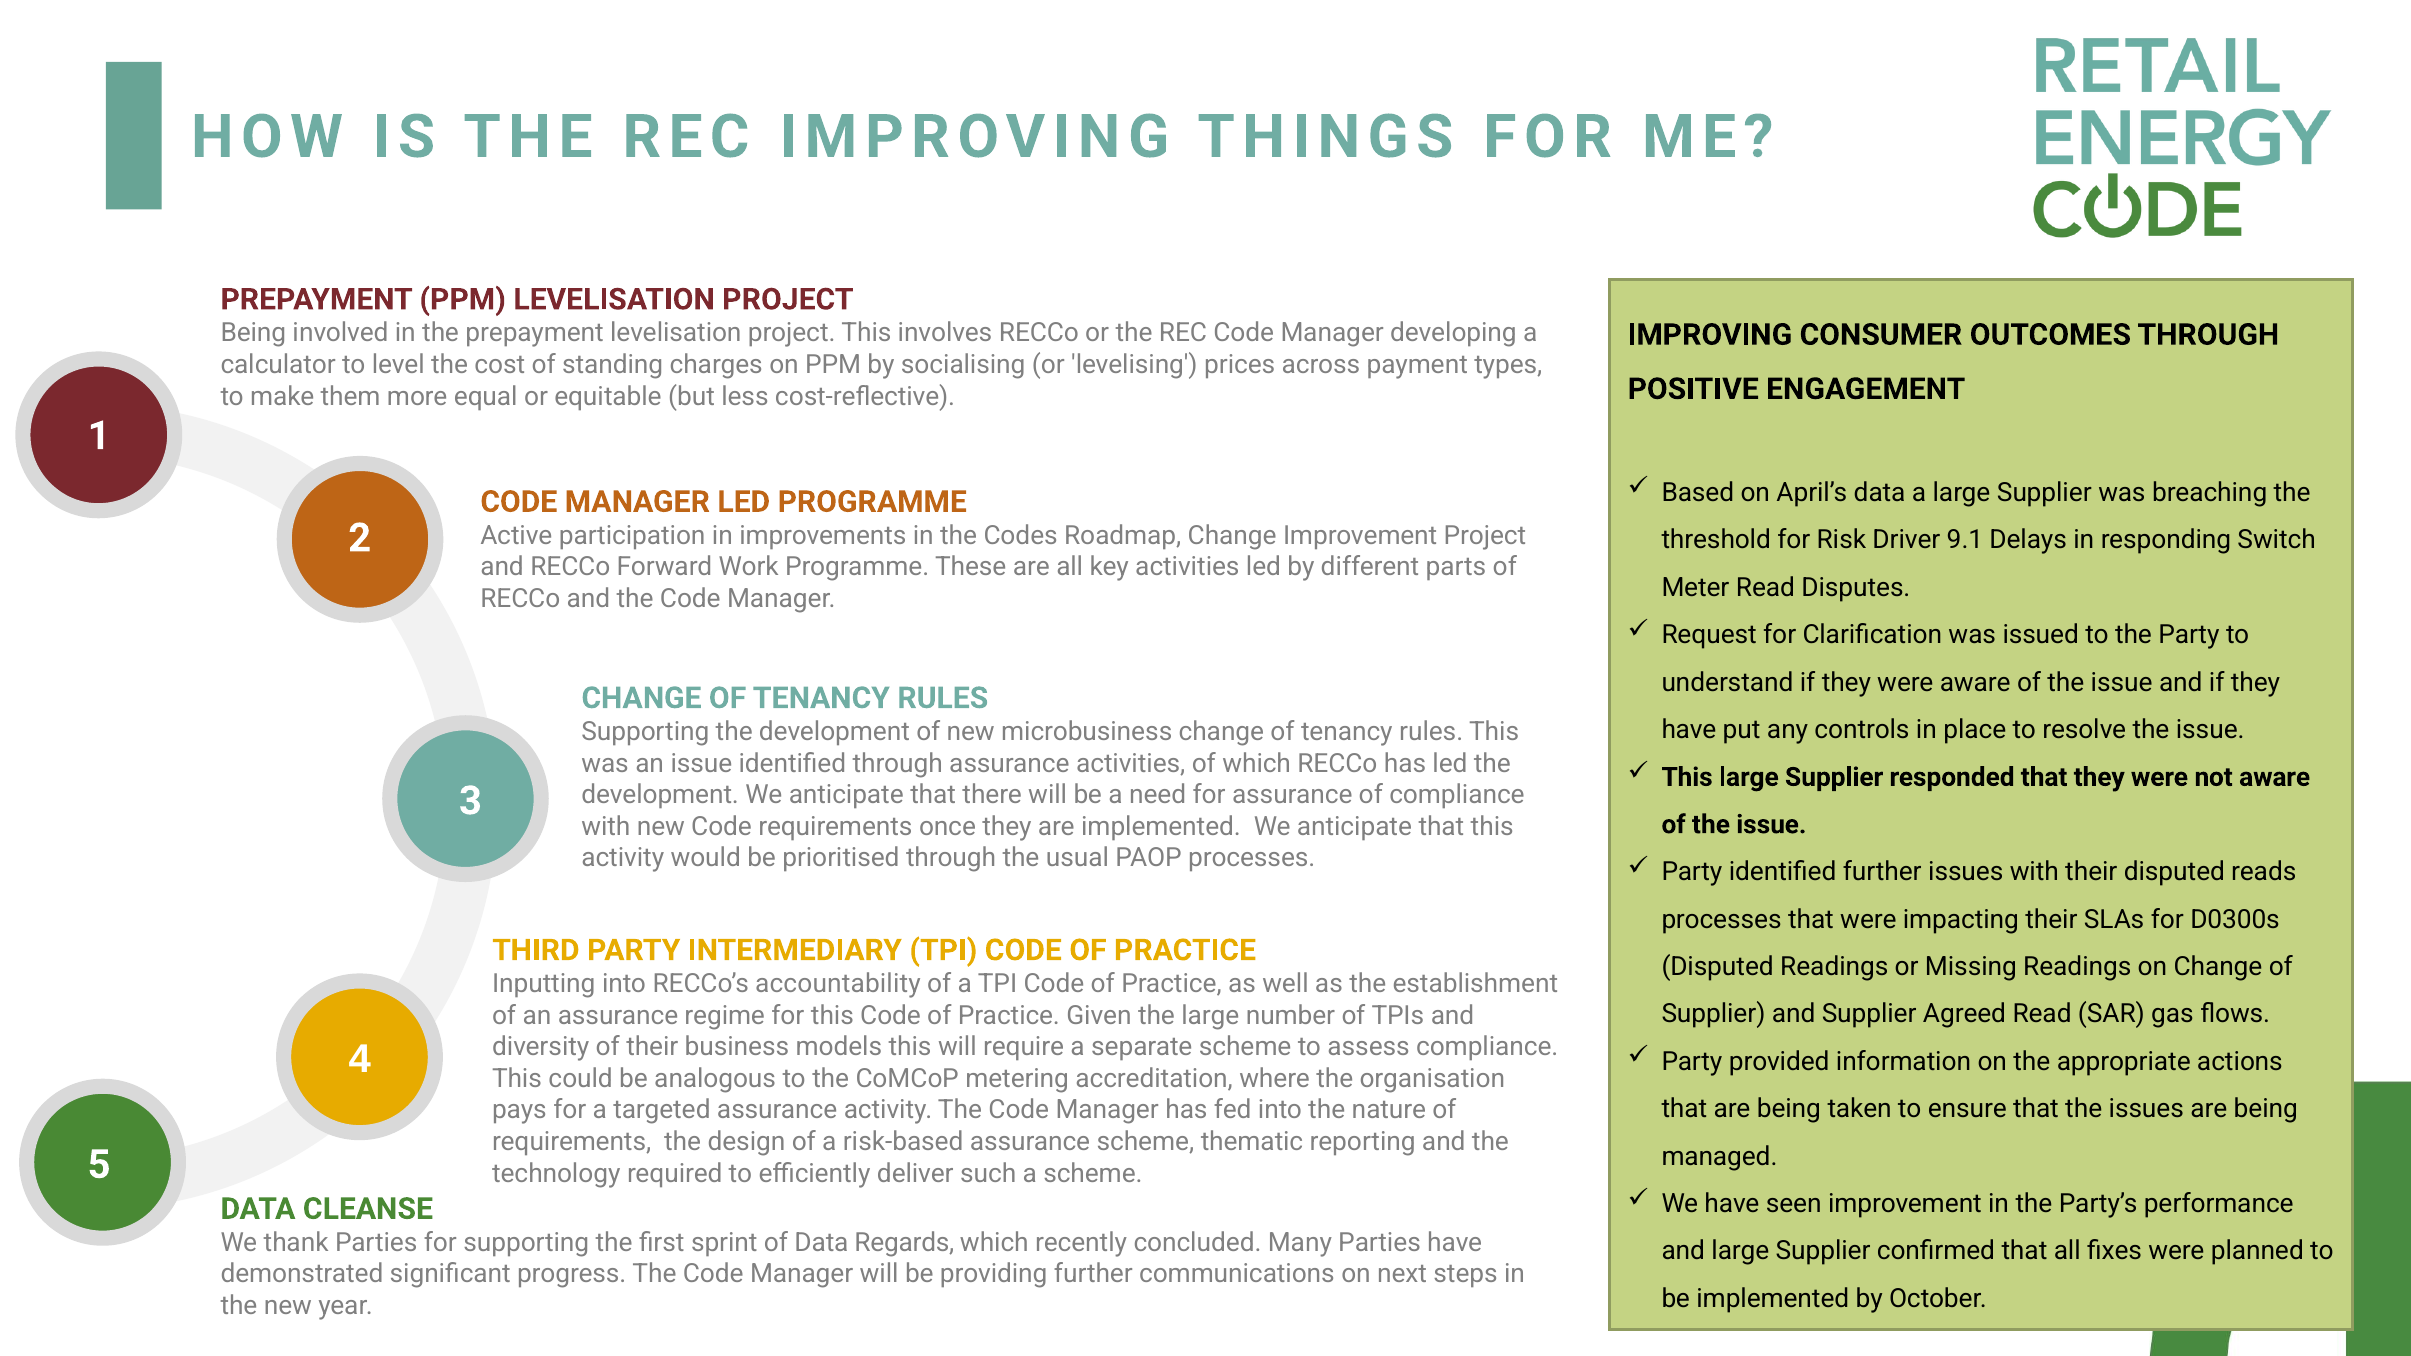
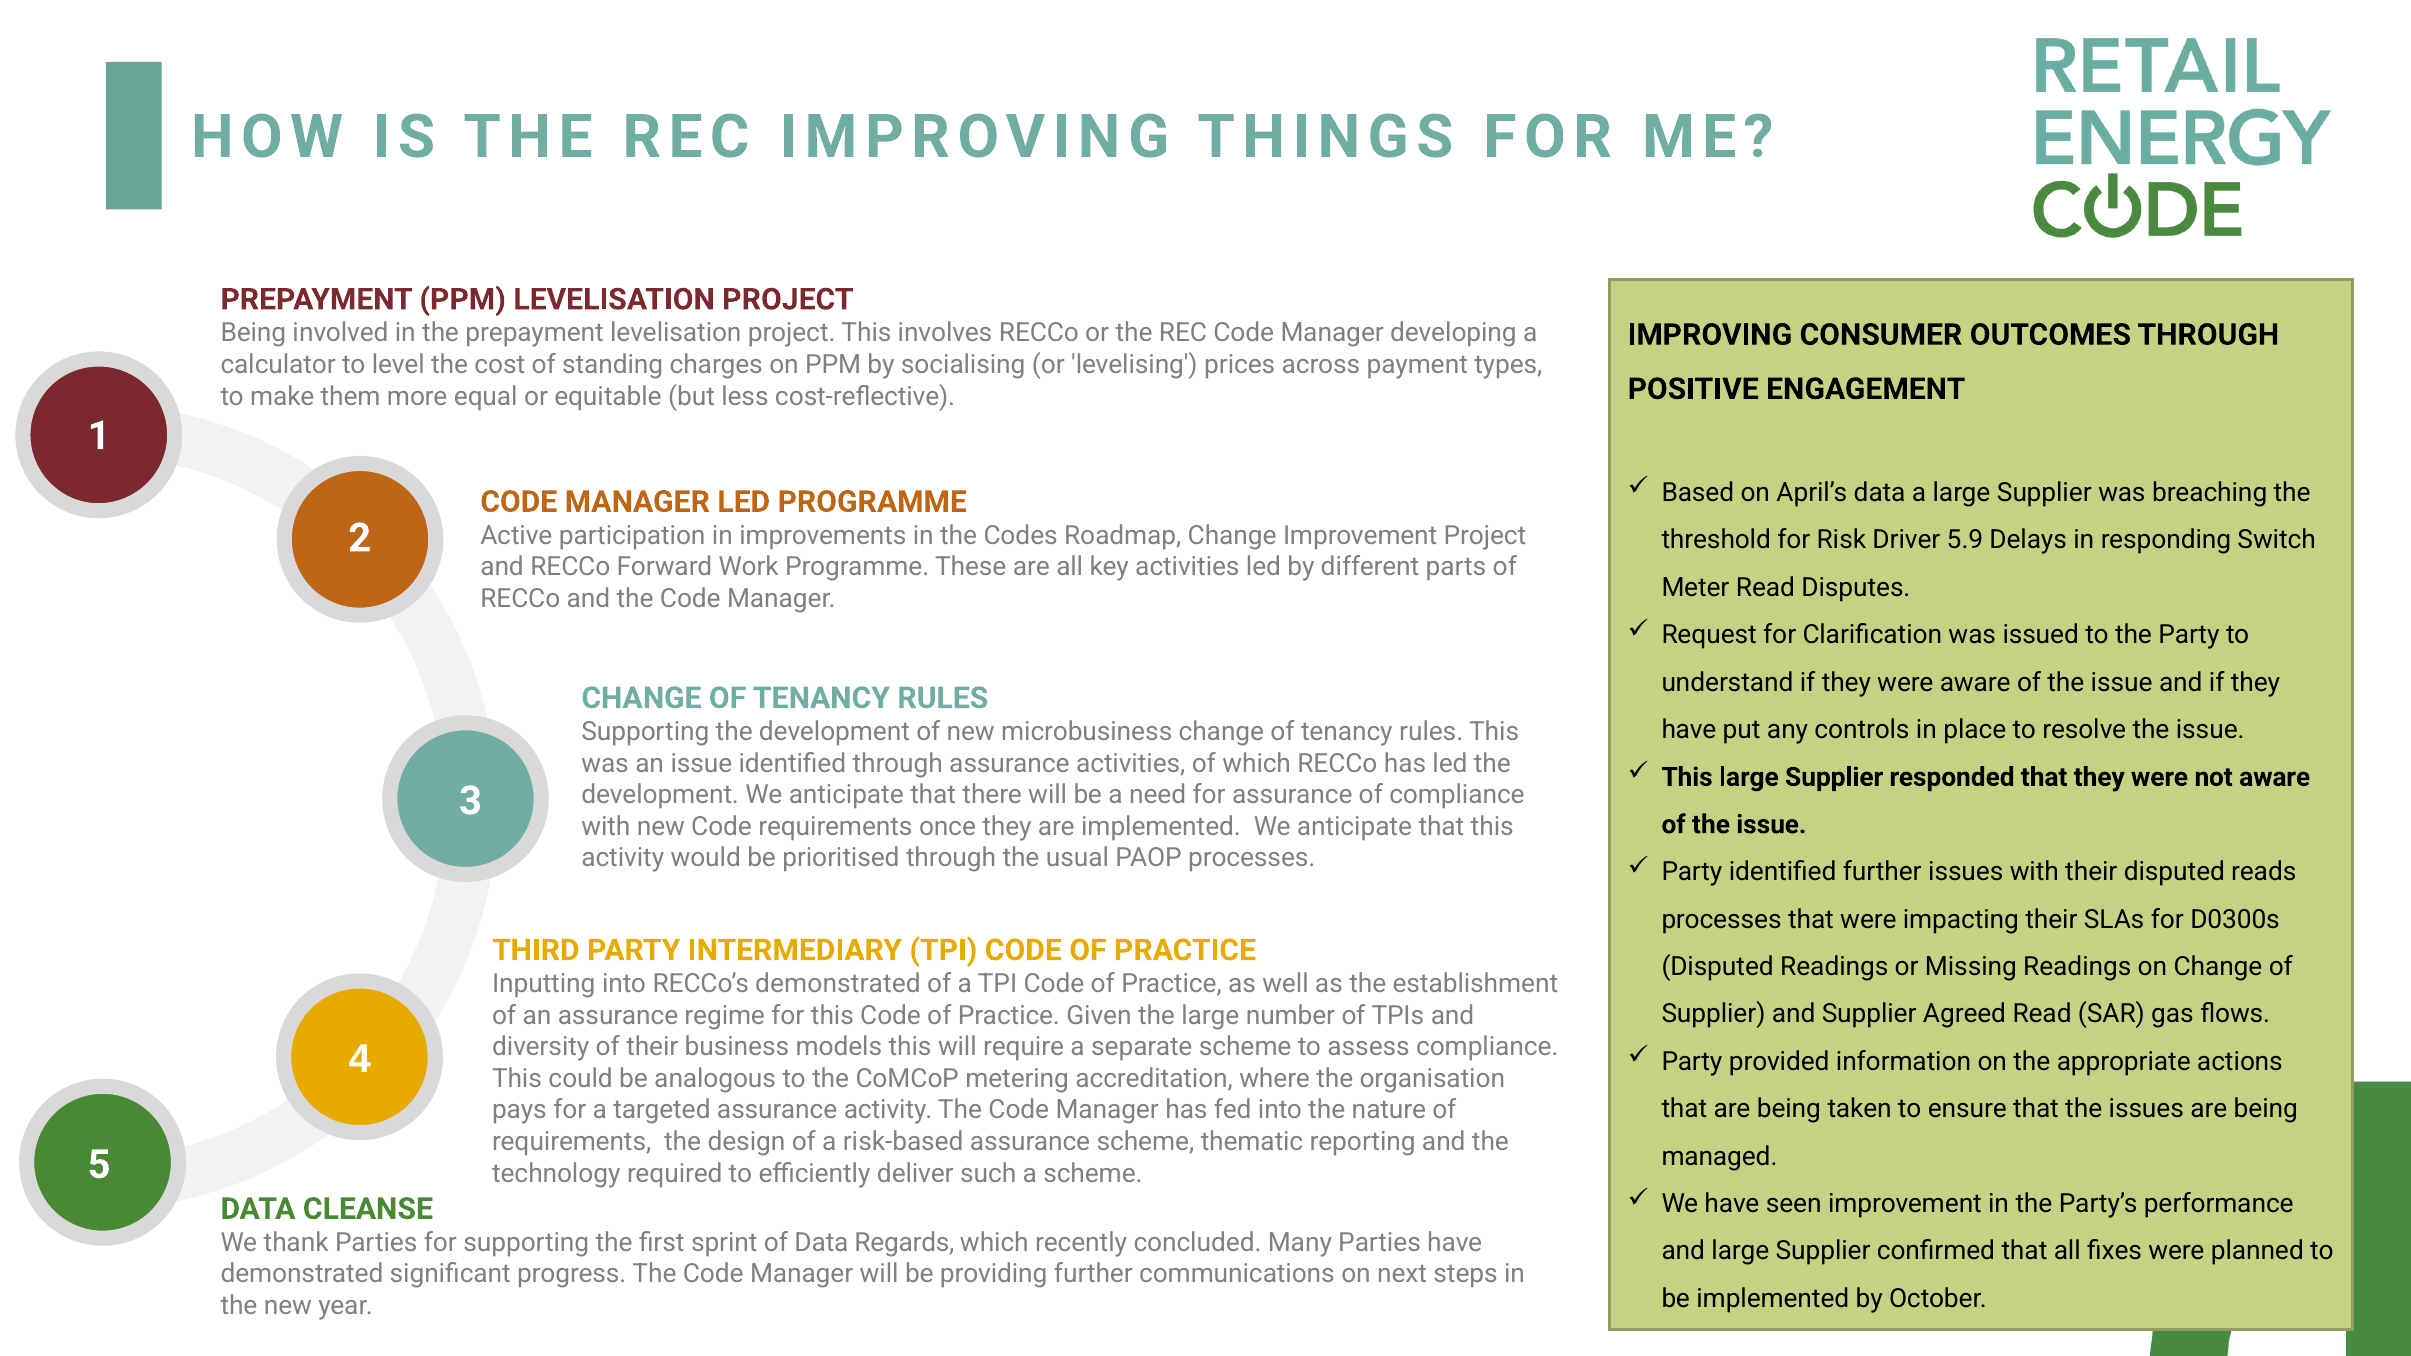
9.1: 9.1 -> 5.9
RECCo’s accountability: accountability -> demonstrated
